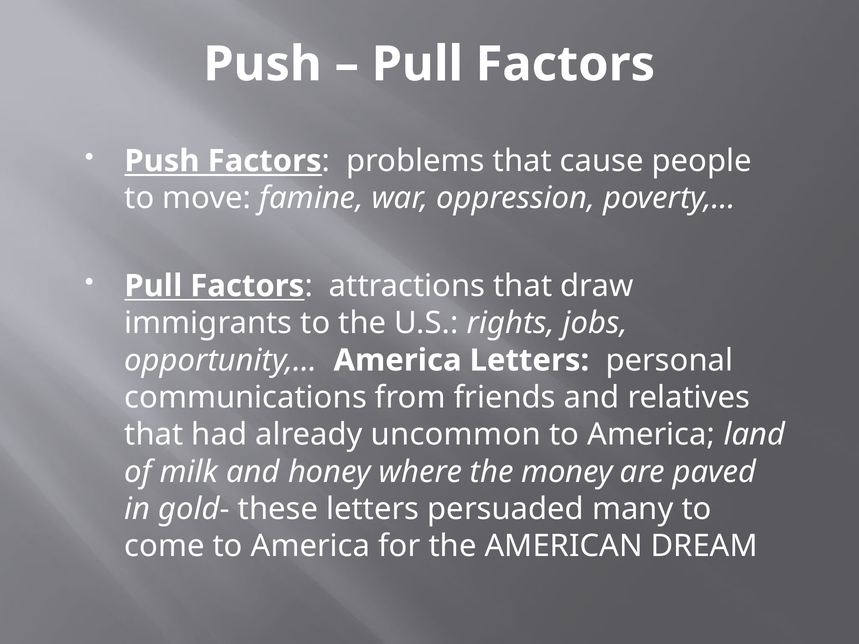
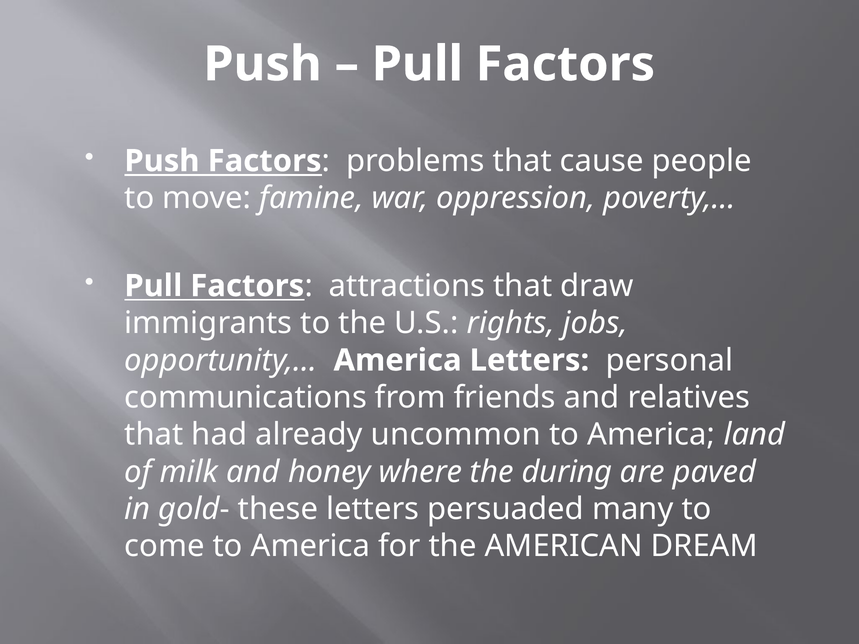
money: money -> during
